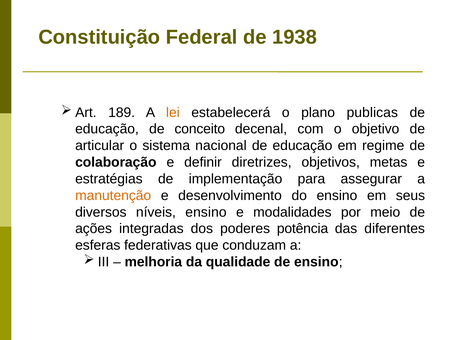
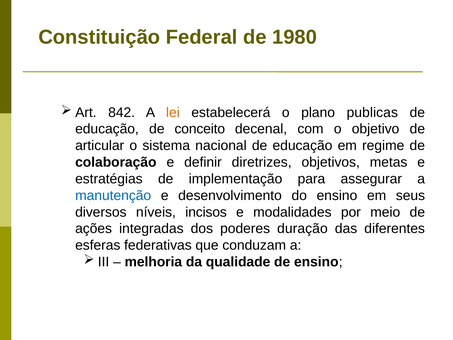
1938: 1938 -> 1980
189: 189 -> 842
manutenção colour: orange -> blue
níveis ensino: ensino -> incisos
potência: potência -> duração
